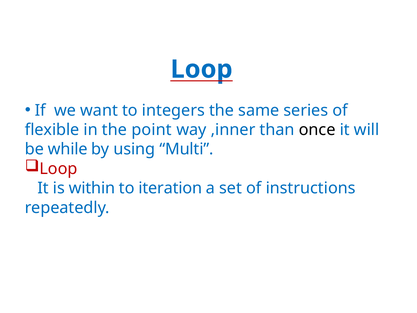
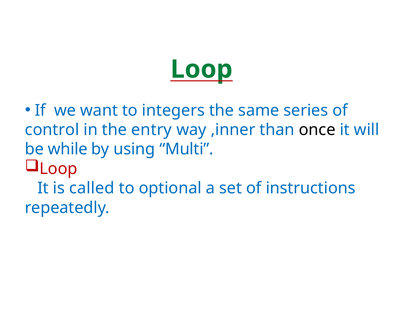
Loop at (202, 69) colour: blue -> green
flexible: flexible -> control
point: point -> entry
within: within -> called
iteration: iteration -> optional
